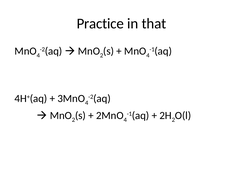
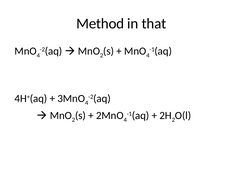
Practice: Practice -> Method
